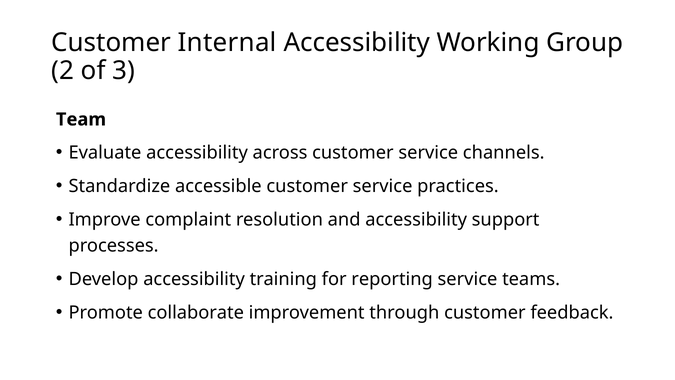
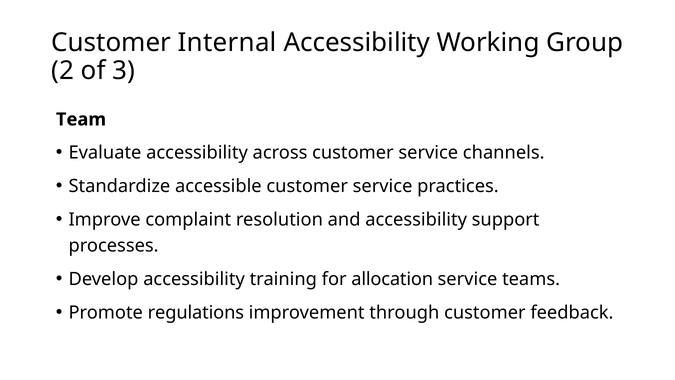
reporting: reporting -> allocation
collaborate: collaborate -> regulations
